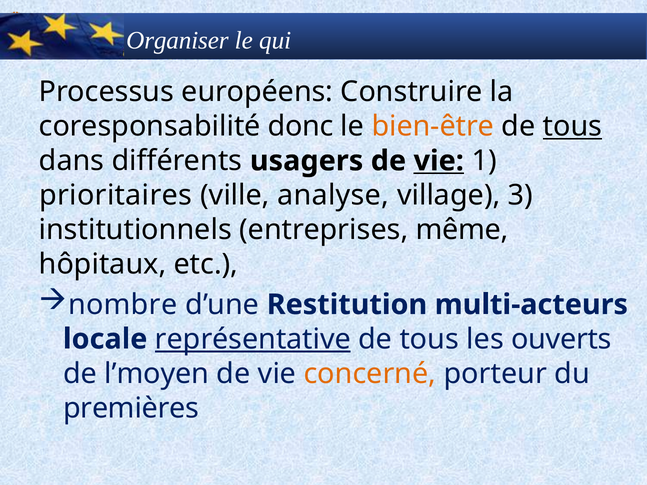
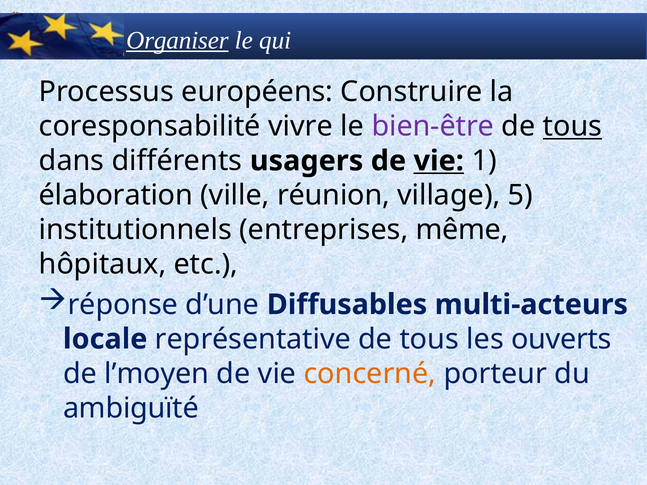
Organiser underline: none -> present
donc: donc -> vivre
bien-être colour: orange -> purple
prioritaires: prioritaires -> élaboration
analyse: analyse -> réunion
3: 3 -> 5
nombre: nombre -> réponse
Restitution: Restitution -> Diffusables
représentative underline: present -> none
premières: premières -> ambiguïté
